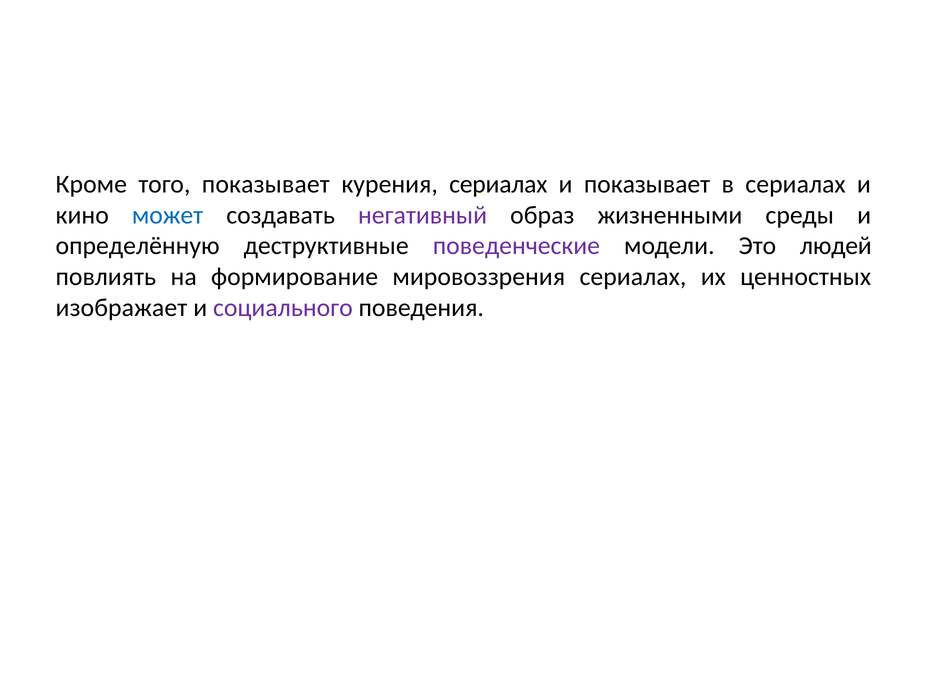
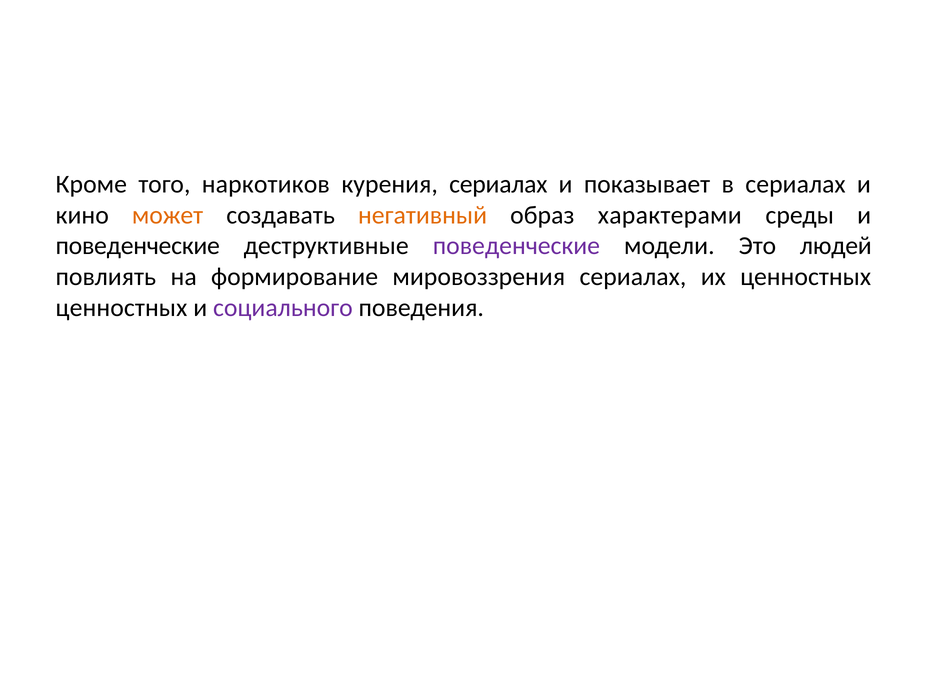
того показывает: показывает -> наркотиков
может colour: blue -> orange
негативный colour: purple -> orange
жизненными: жизненными -> характерами
определённую at (138, 246): определённую -> поведенческие
изображает at (121, 308): изображает -> ценностных
